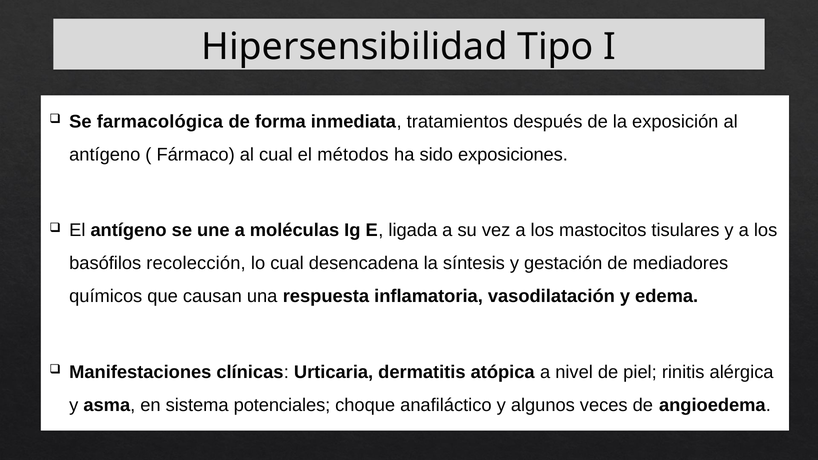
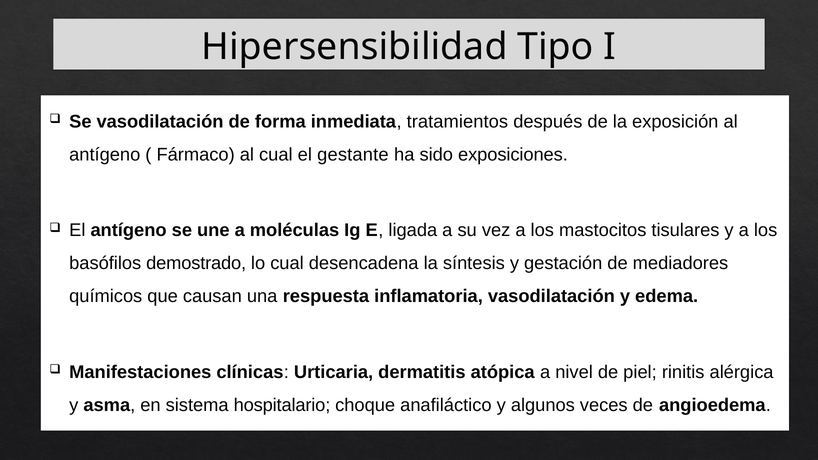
Se farmacológica: farmacológica -> vasodilatación
métodos: métodos -> gestante
recolección: recolección -> demostrado
potenciales: potenciales -> hospitalario
